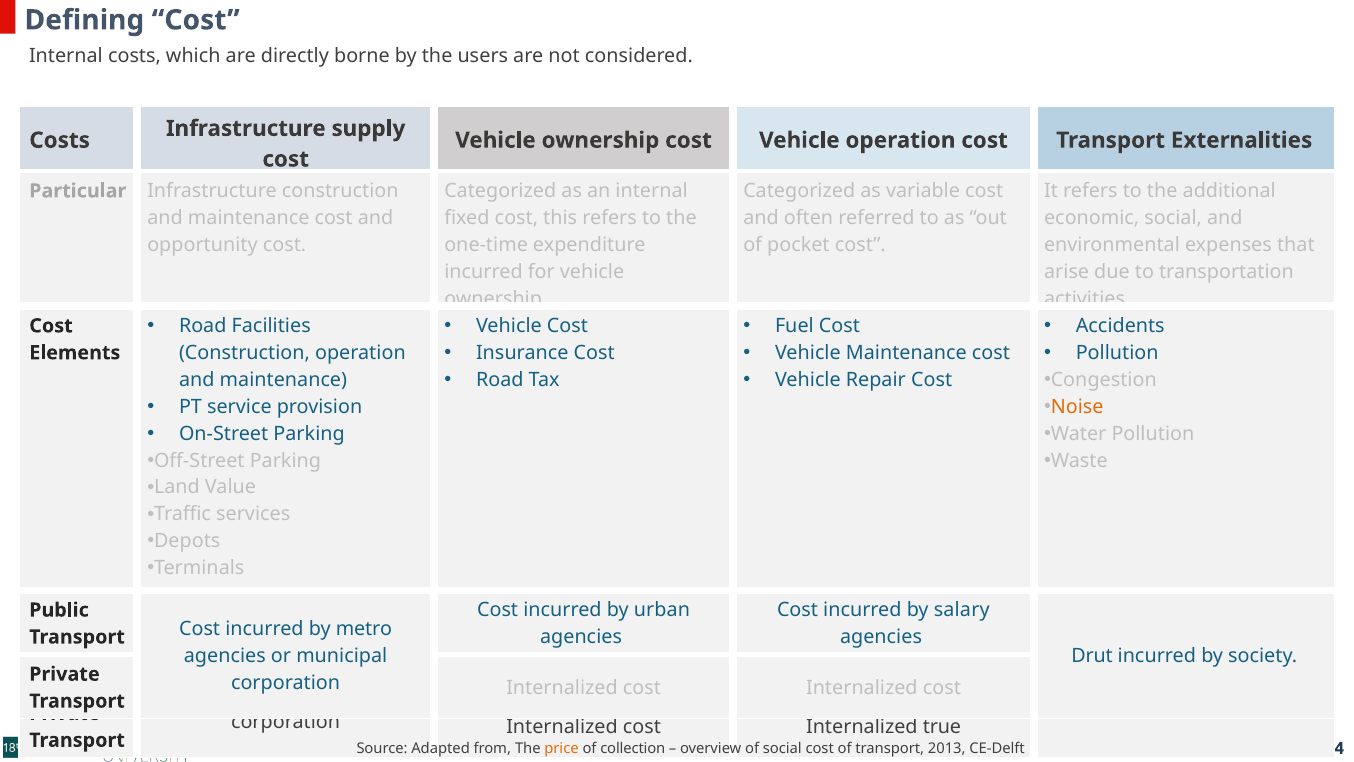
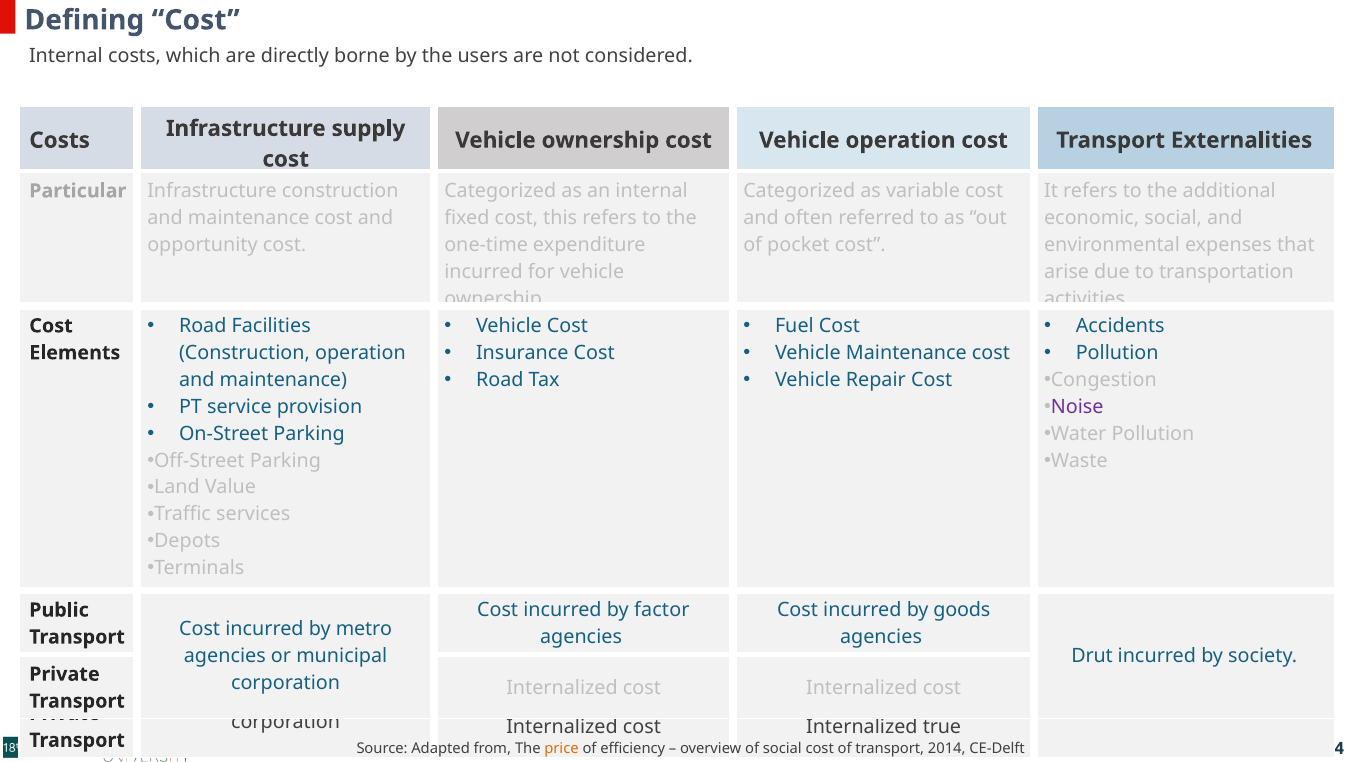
Noise at (1077, 406) colour: orange -> purple
urban: urban -> factor
by salary: salary -> goods
collection: collection -> efficiency
2013: 2013 -> 2014
